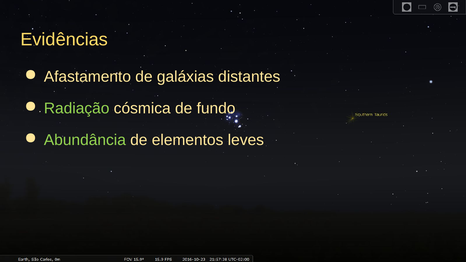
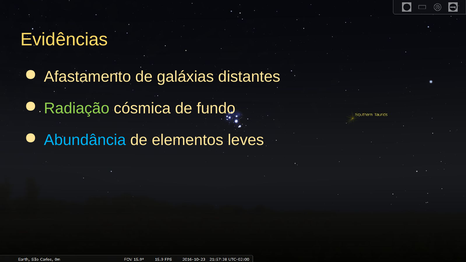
Abundância colour: light green -> light blue
